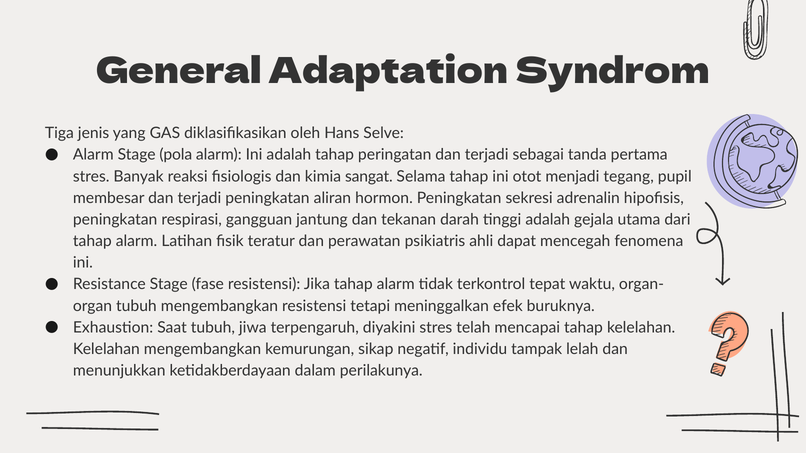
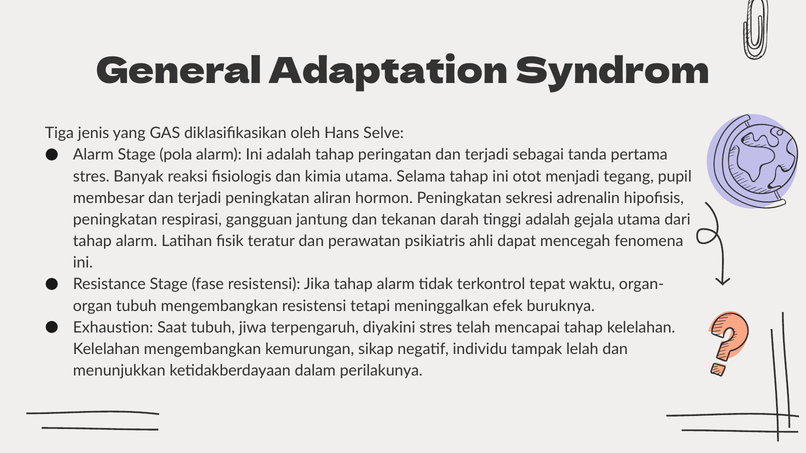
kimia sangat: sangat -> utama
